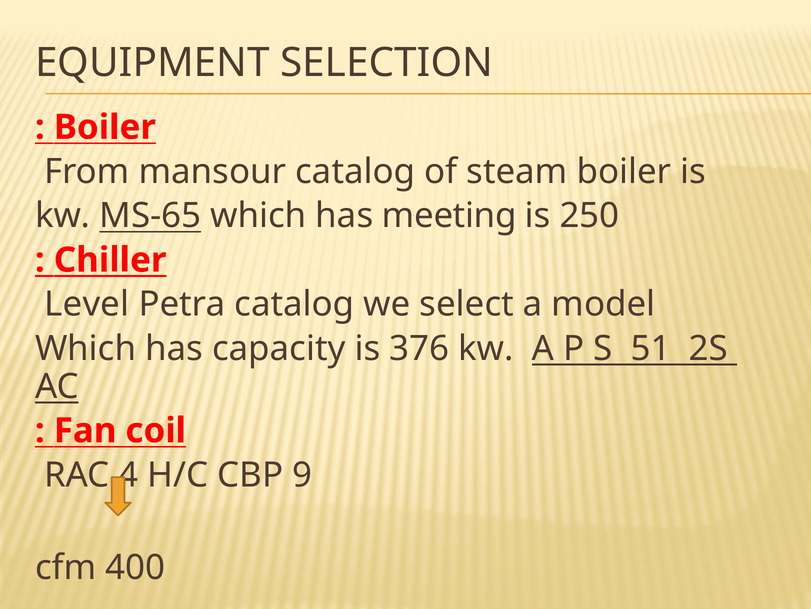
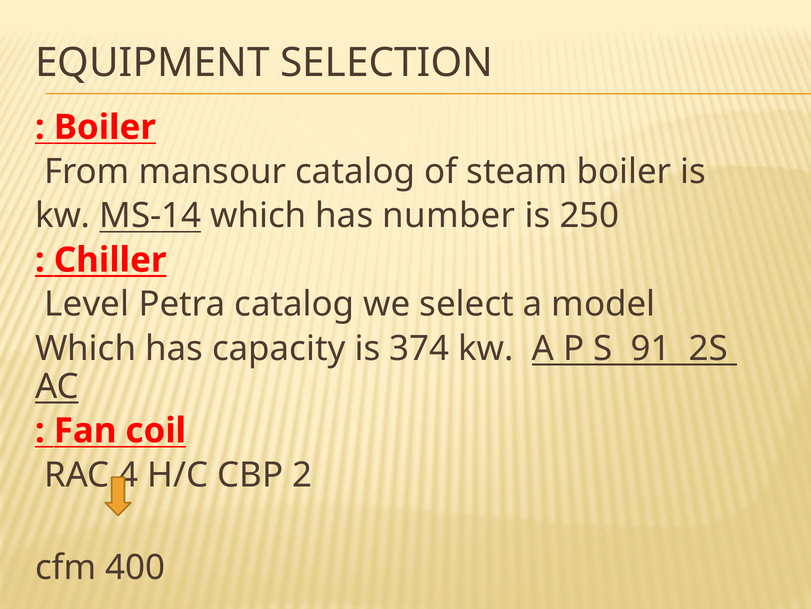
MS-65: MS-65 -> MS-14
meeting: meeting -> number
376: 376 -> 374
51: 51 -> 91
9: 9 -> 2
